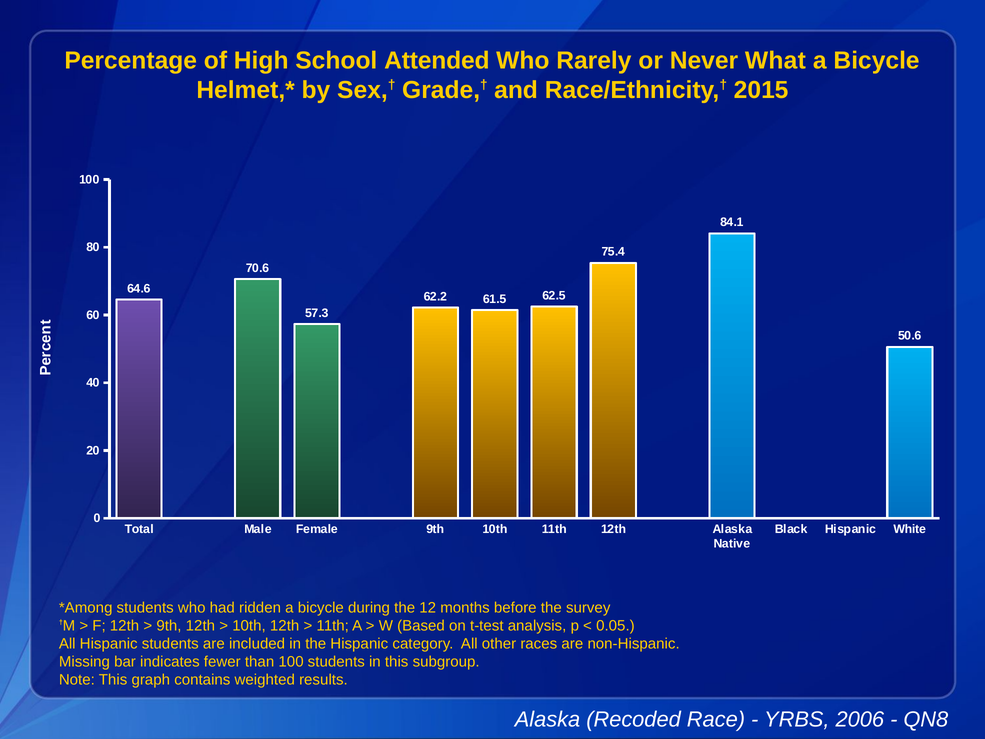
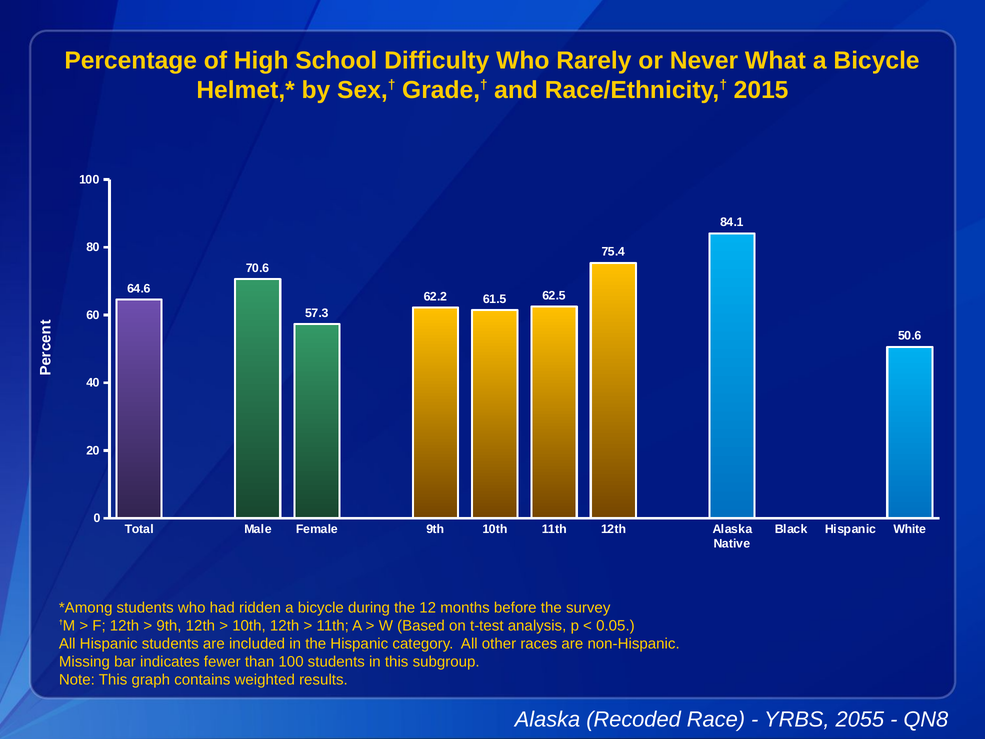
Attended: Attended -> Difficulty
2006: 2006 -> 2055
